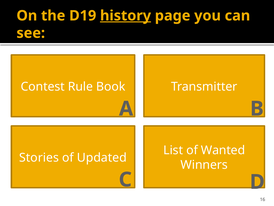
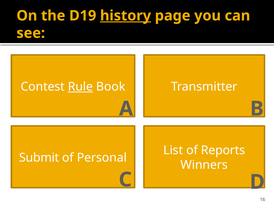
Rule underline: none -> present
Wanted: Wanted -> Reports
Stories: Stories -> Submit
Updated: Updated -> Personal
